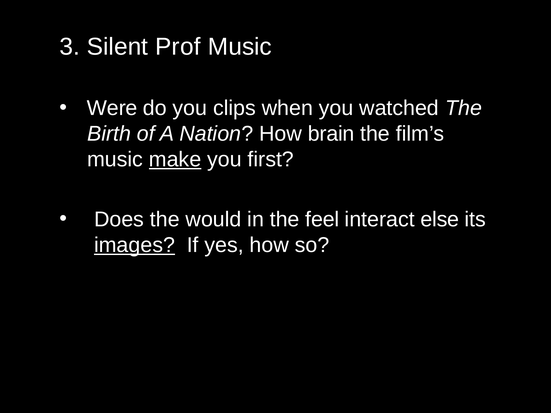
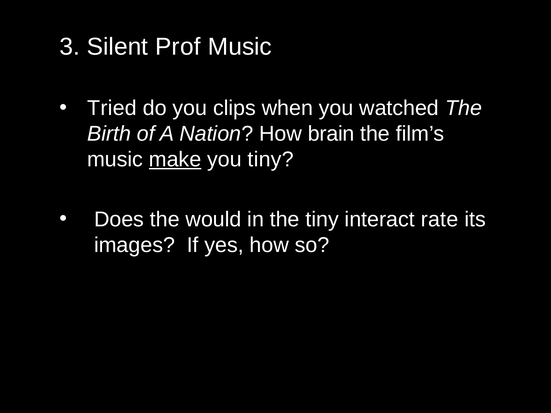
Were: Were -> Tried
you first: first -> tiny
the feel: feel -> tiny
else: else -> rate
images underline: present -> none
